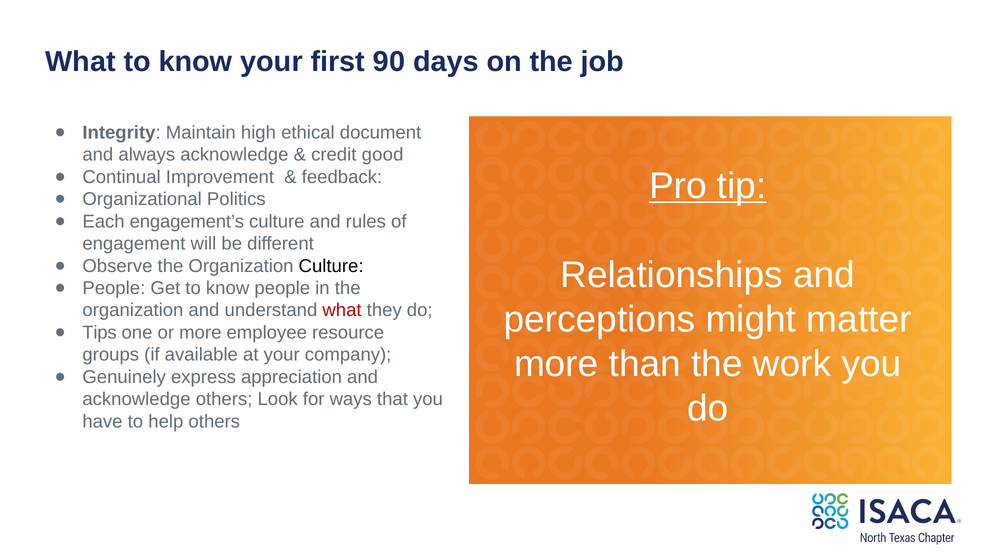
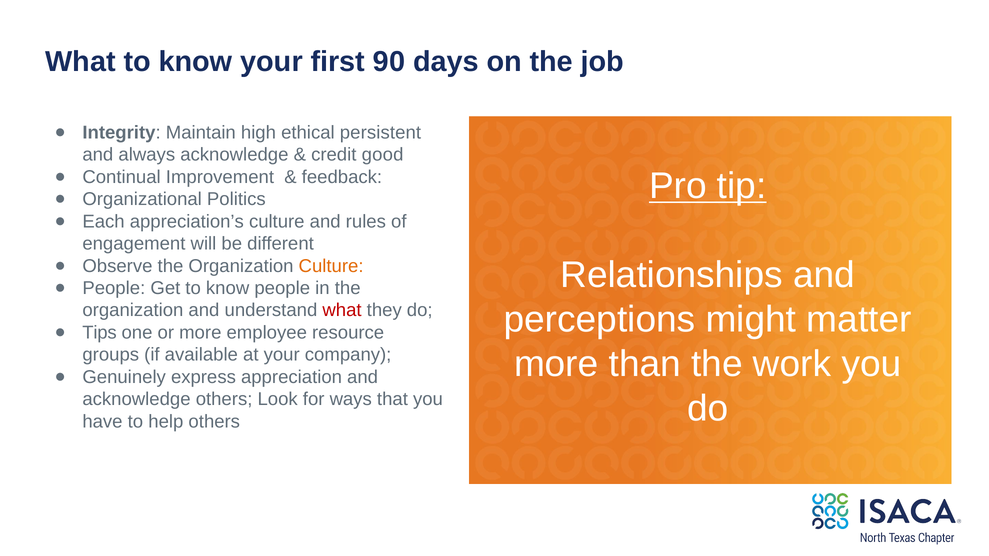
document: document -> persistent
engagement’s: engagement’s -> appreciation’s
Culture at (331, 266) colour: black -> orange
